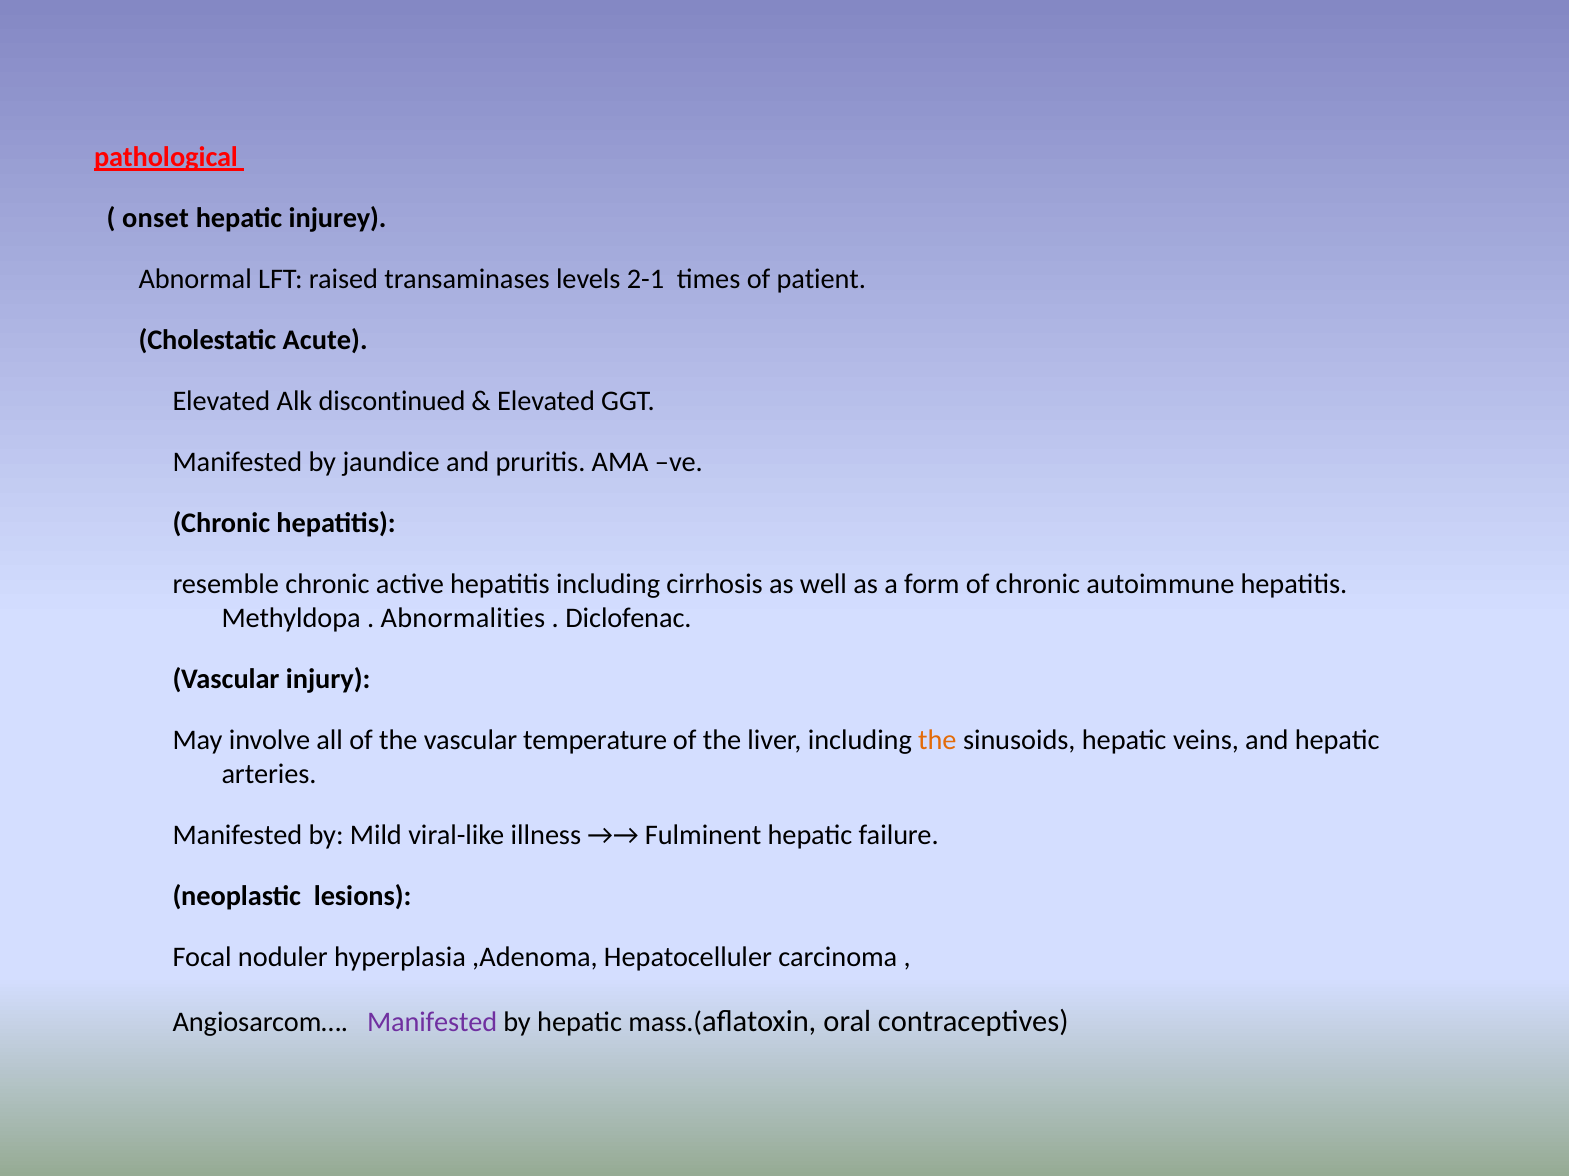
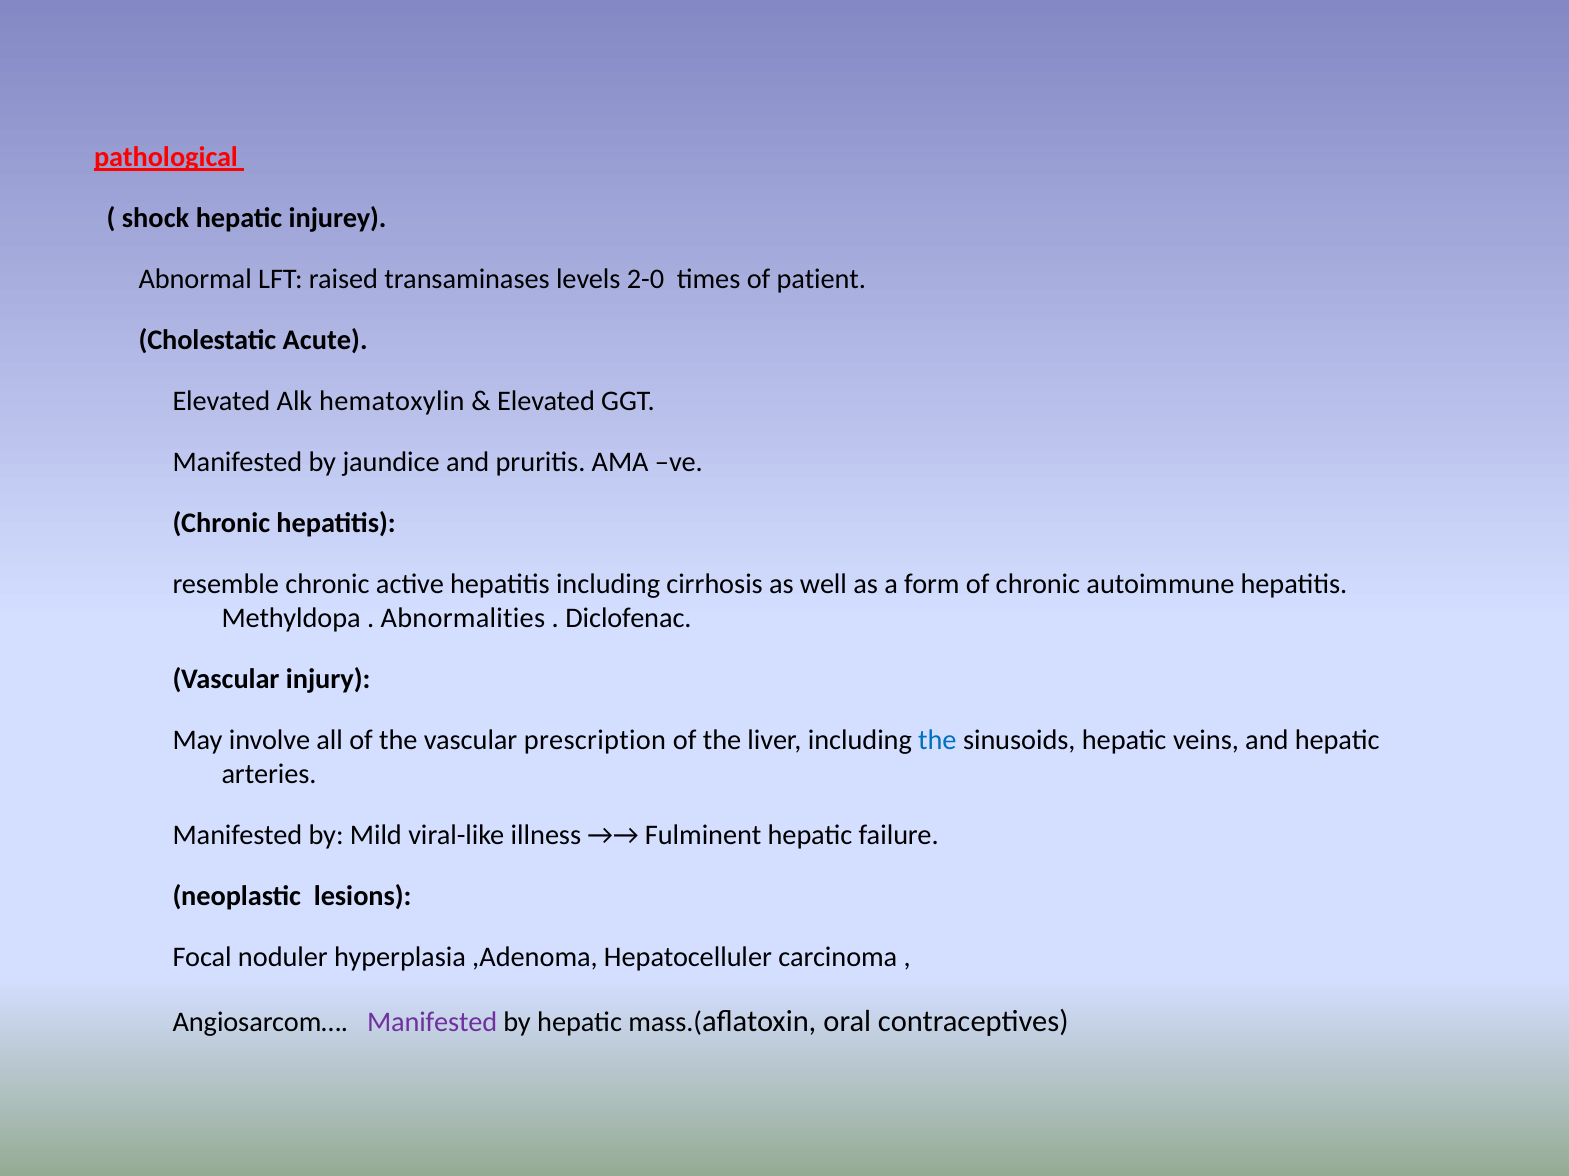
onset: onset -> shock
2-1: 2-1 -> 2-0
discontinued: discontinued -> hematoxylin
temperature: temperature -> prescription
the at (937, 741) colour: orange -> blue
